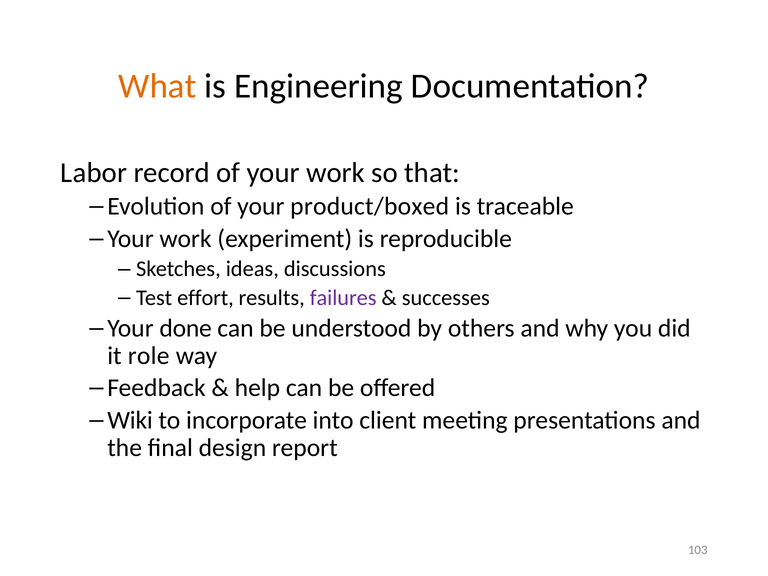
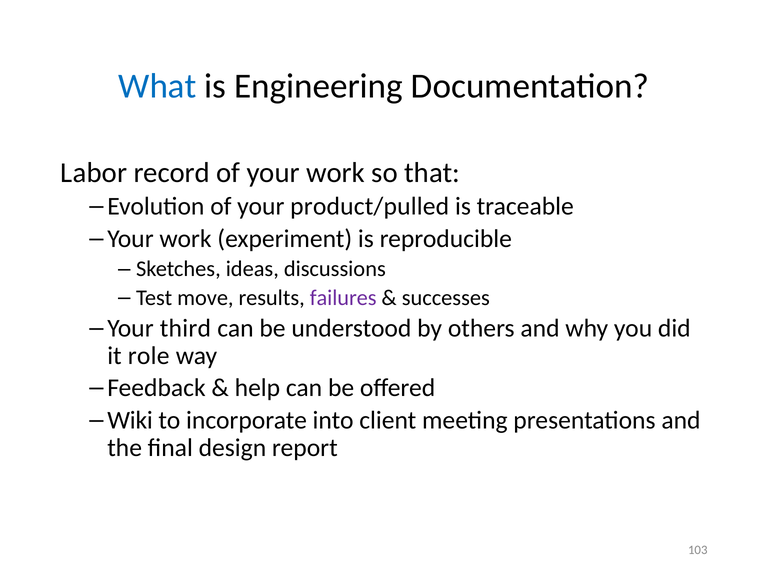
What colour: orange -> blue
product/boxed: product/boxed -> product/pulled
effort: effort -> move
done: done -> third
